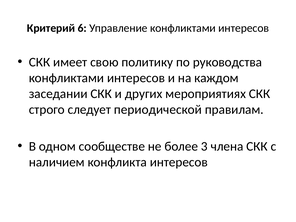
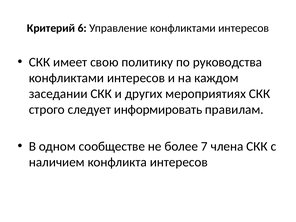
периодической: периодической -> информировать
3: 3 -> 7
